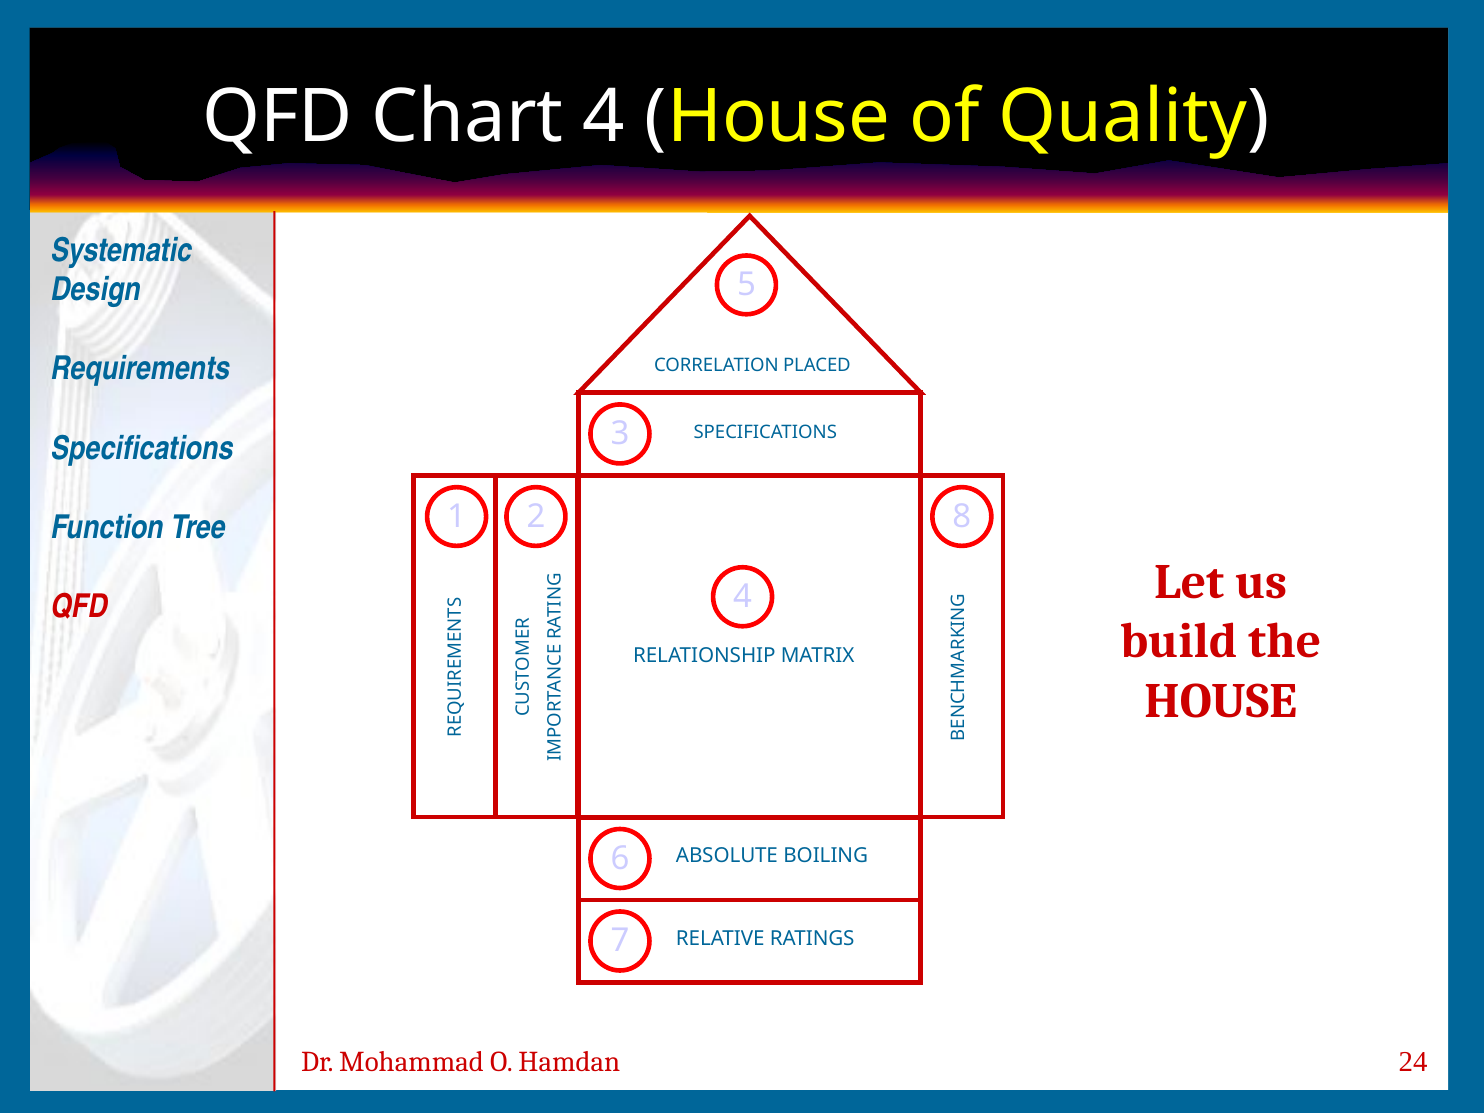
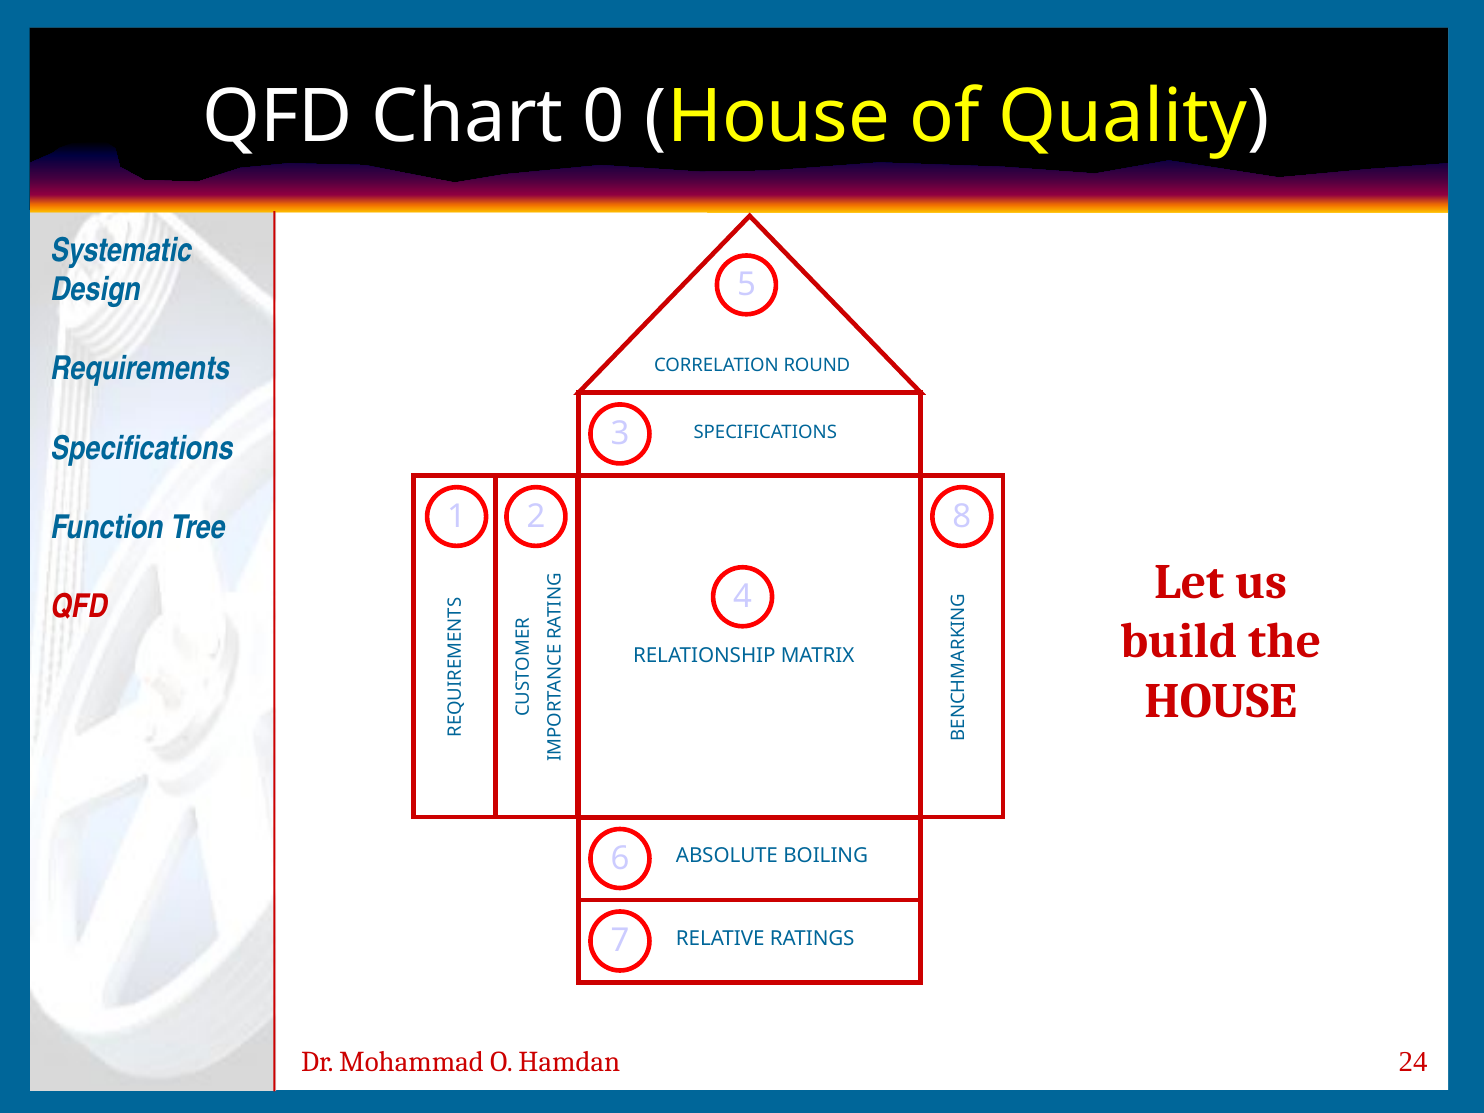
Chart 4: 4 -> 0
PLACED: PLACED -> ROUND
